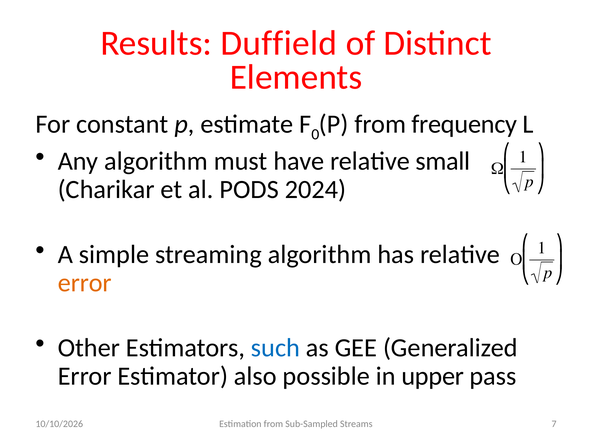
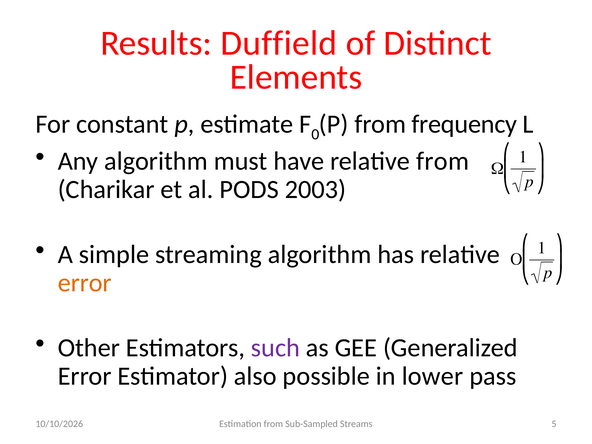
relative small: small -> from
2024: 2024 -> 2003
such colour: blue -> purple
upper: upper -> lower
7: 7 -> 5
